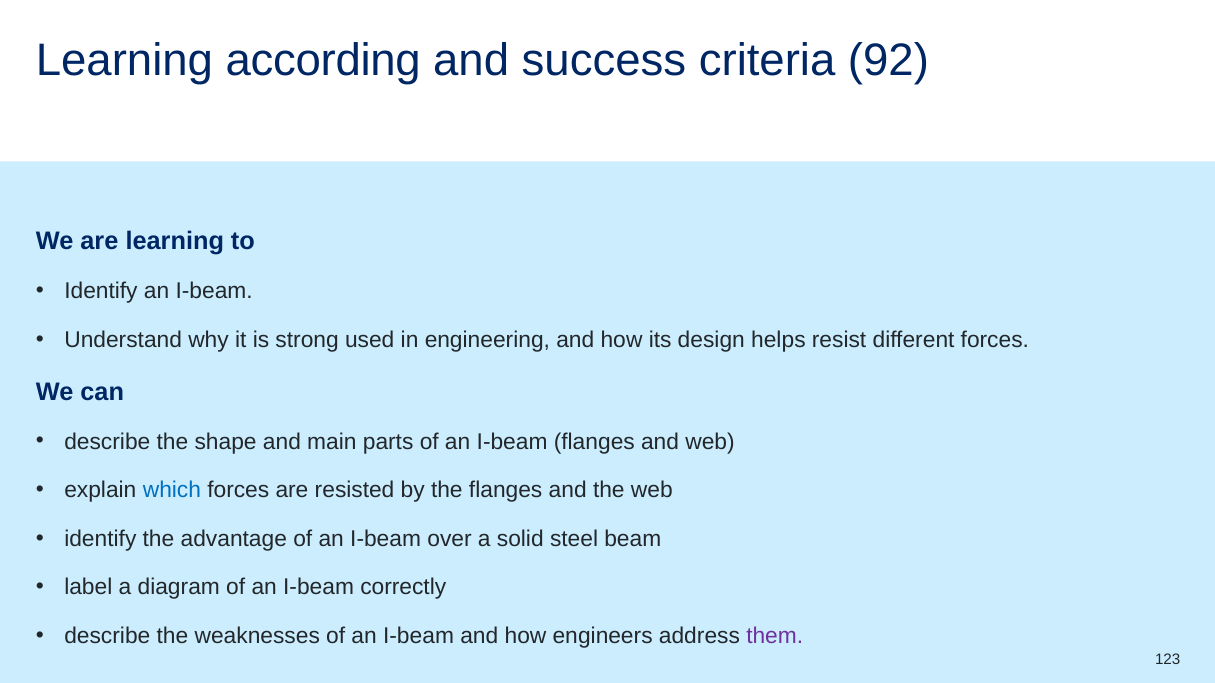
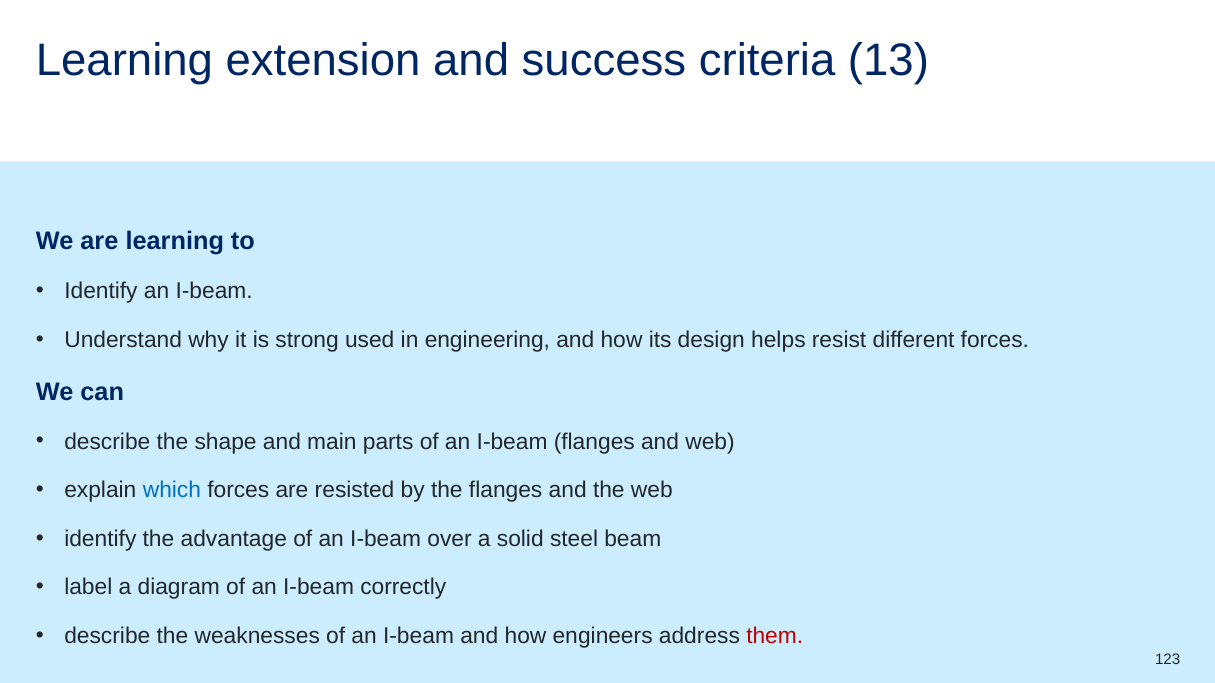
according: according -> extension
92: 92 -> 13
them colour: purple -> red
